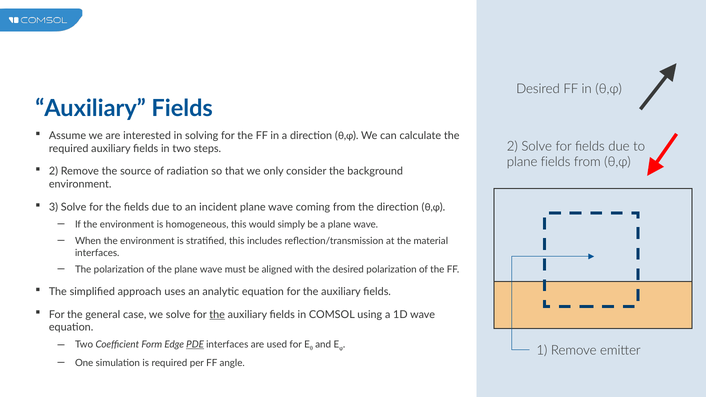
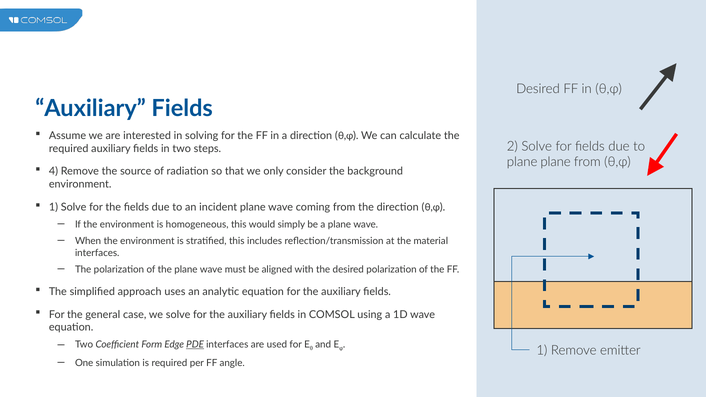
plane fields: fields -> plane
2 at (53, 171): 2 -> 4
3 at (53, 207): 3 -> 1
the at (217, 315) underline: present -> none
